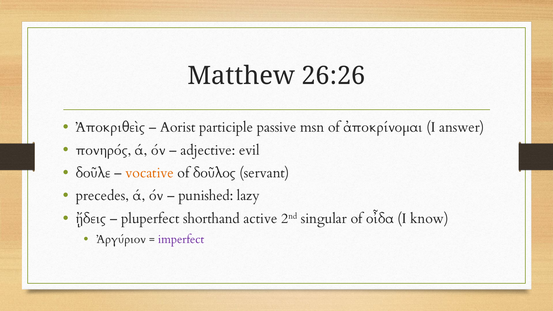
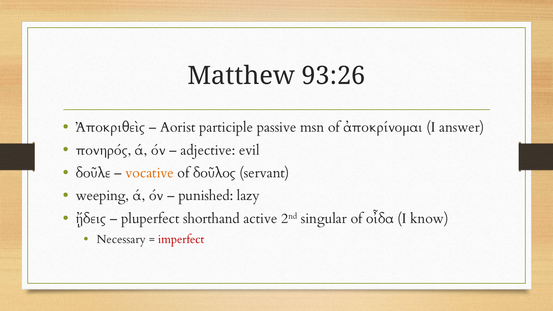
26:26: 26:26 -> 93:26
precedes: precedes -> weeping
Ἀργύριον: Ἀργύριον -> Necessary
imperfect colour: purple -> red
